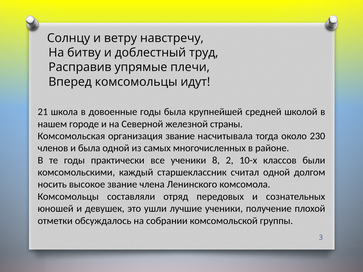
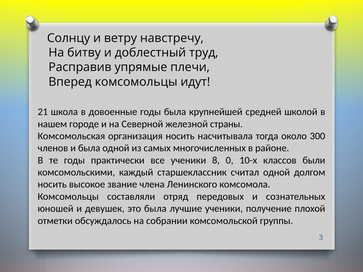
организация звание: звание -> носить
230: 230 -> 300
2: 2 -> 0
это ушли: ушли -> была
